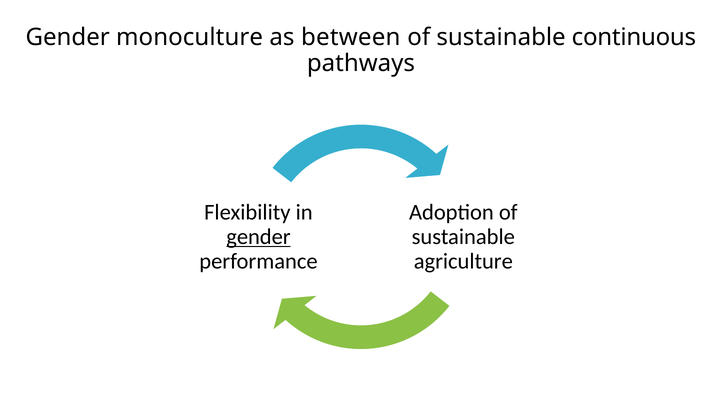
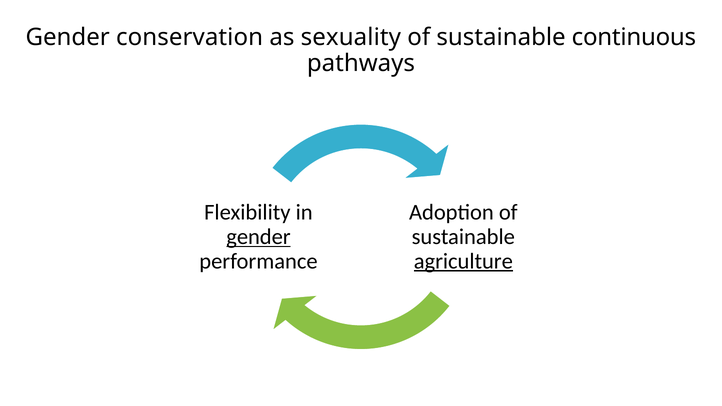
monoculture: monoculture -> conservation
between: between -> sexuality
agriculture underline: none -> present
